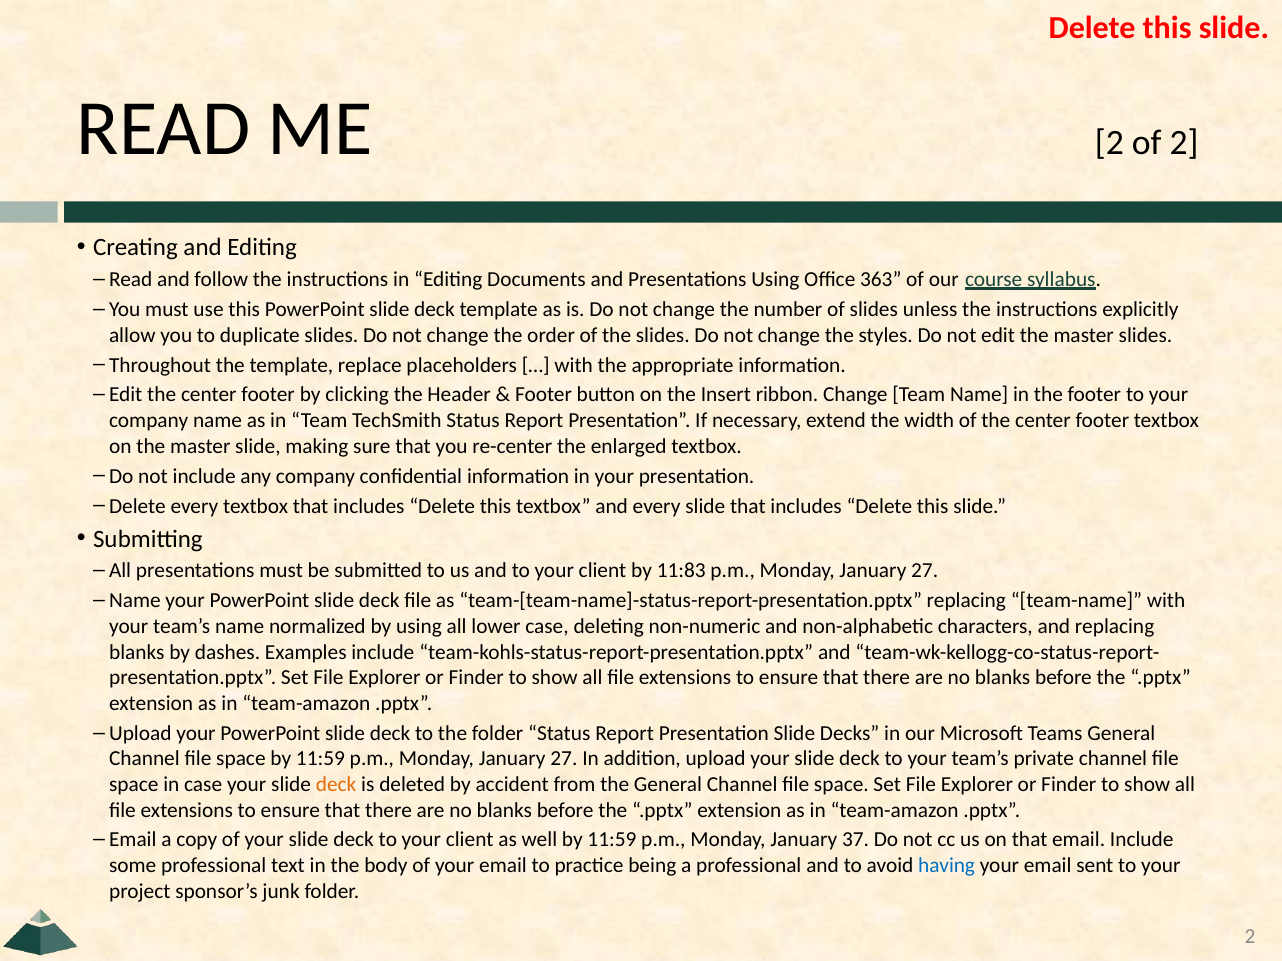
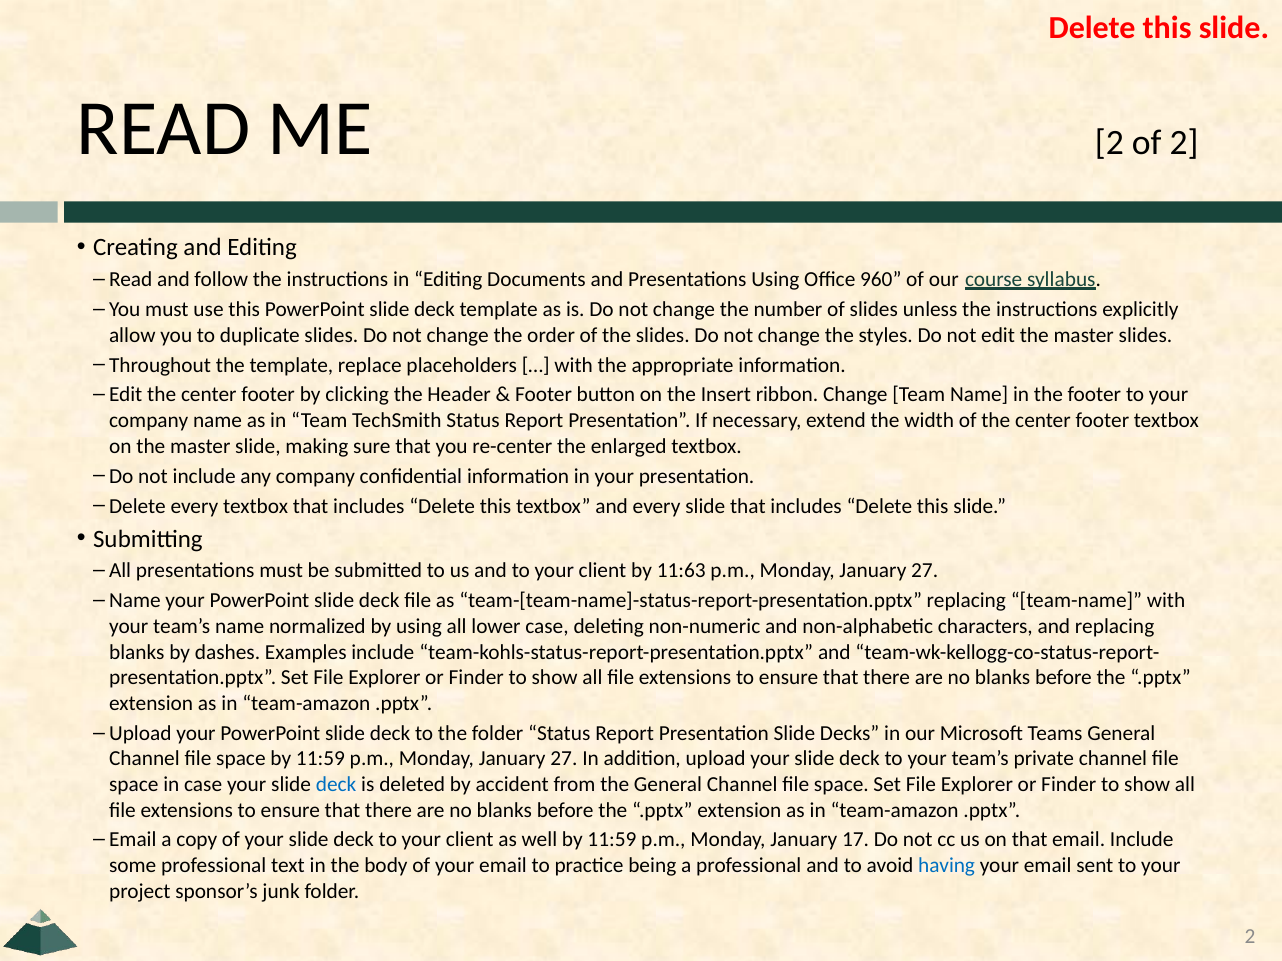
363: 363 -> 960
11:83: 11:83 -> 11:63
deck at (336, 785) colour: orange -> blue
37: 37 -> 17
